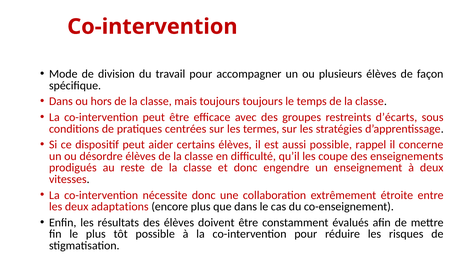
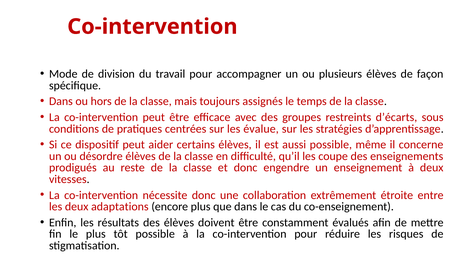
toujours toujours: toujours -> assignés
termes: termes -> évalue
rappel: rappel -> même
